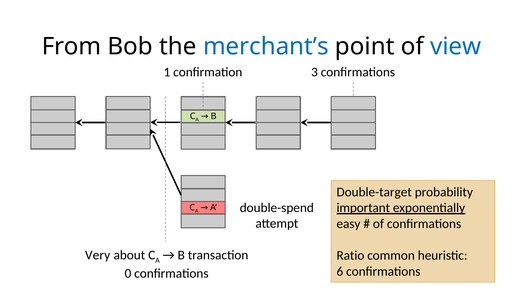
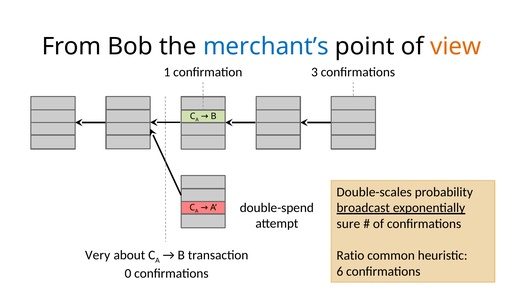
view colour: blue -> orange
Double-target: Double-target -> Double-scales
important: important -> broadcast
easy: easy -> sure
